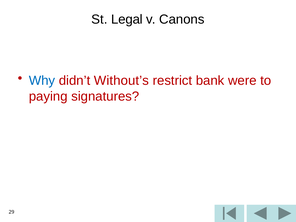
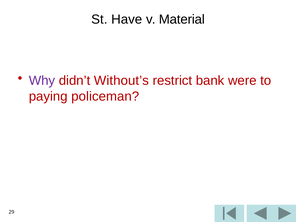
Legal: Legal -> Have
Canons: Canons -> Material
Why colour: blue -> purple
signatures: signatures -> policeman
